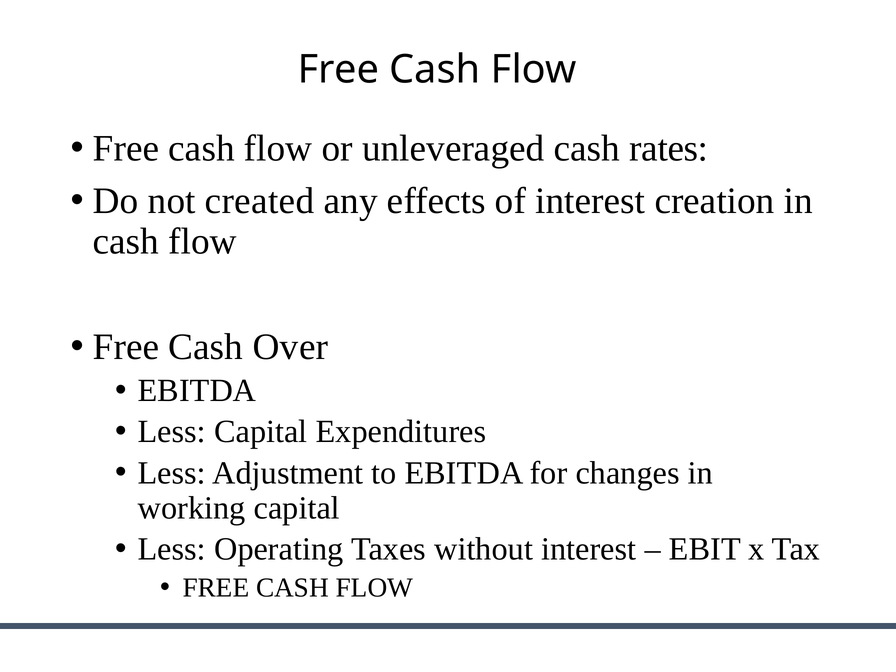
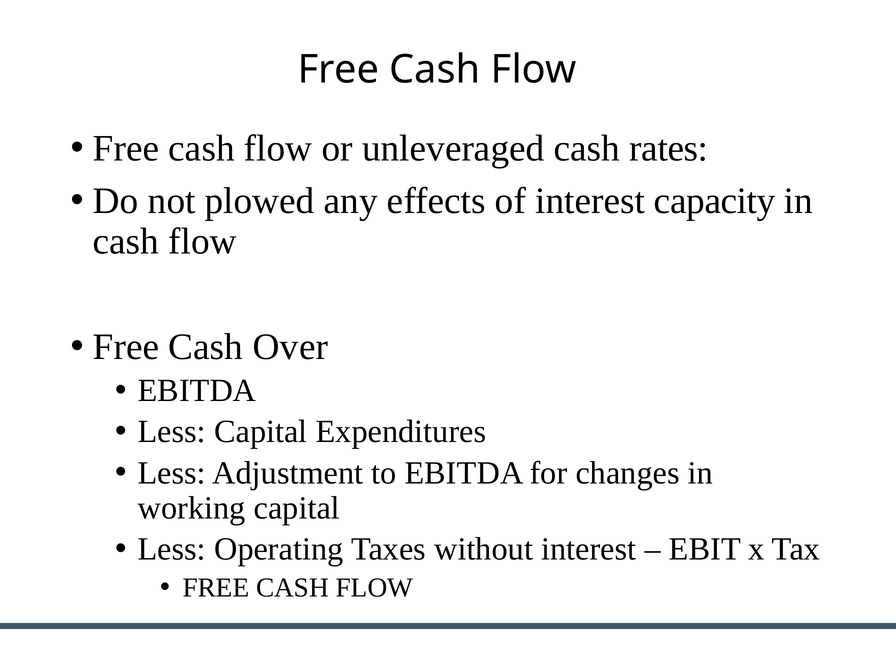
created: created -> plowed
creation: creation -> capacity
